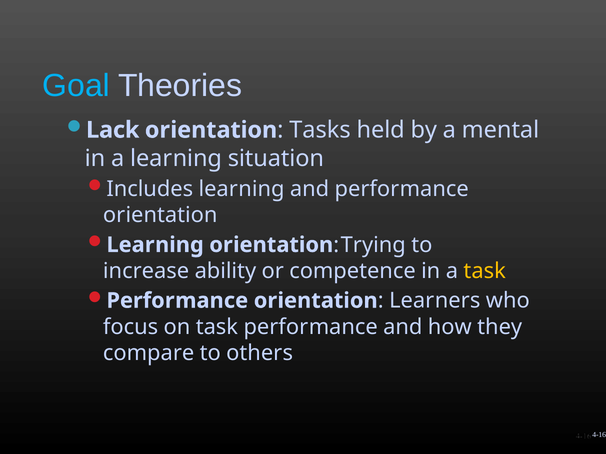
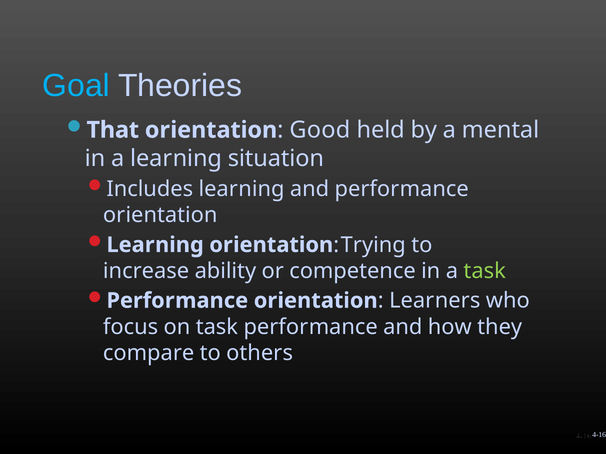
Lack: Lack -> That
Tasks: Tasks -> Good
task at (485, 271) colour: yellow -> light green
